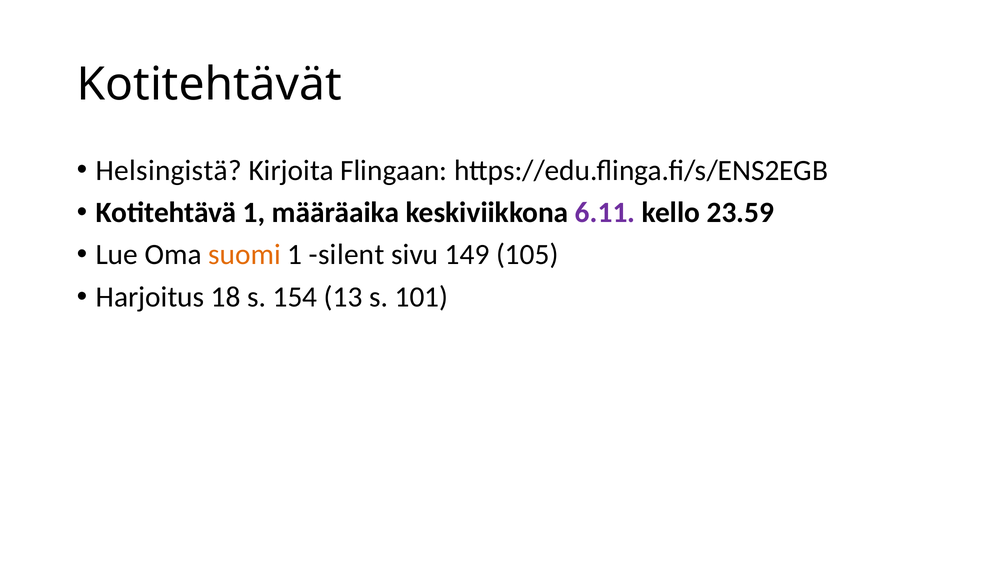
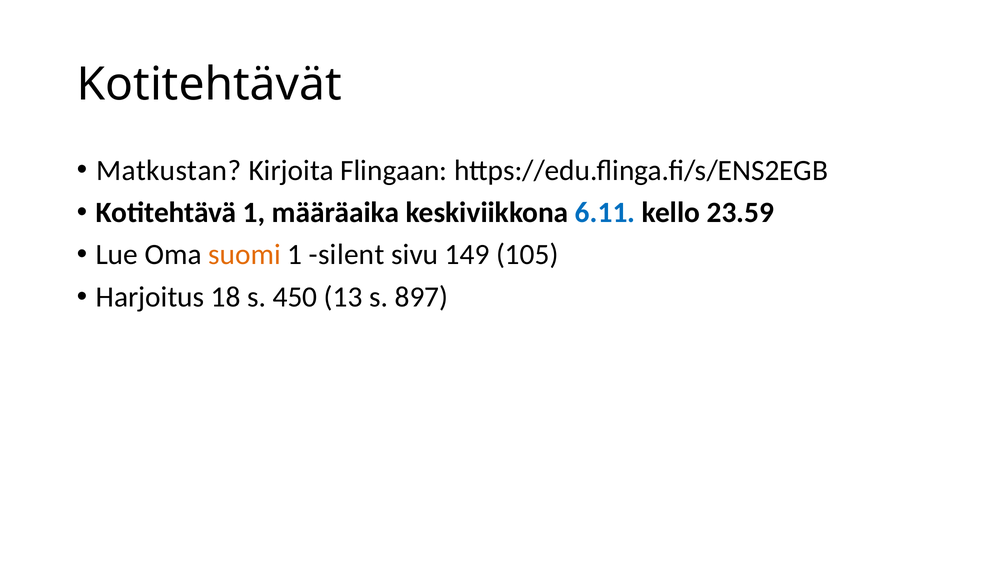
Helsingistä: Helsingistä -> Matkustan
6.11 colour: purple -> blue
154: 154 -> 450
101: 101 -> 897
